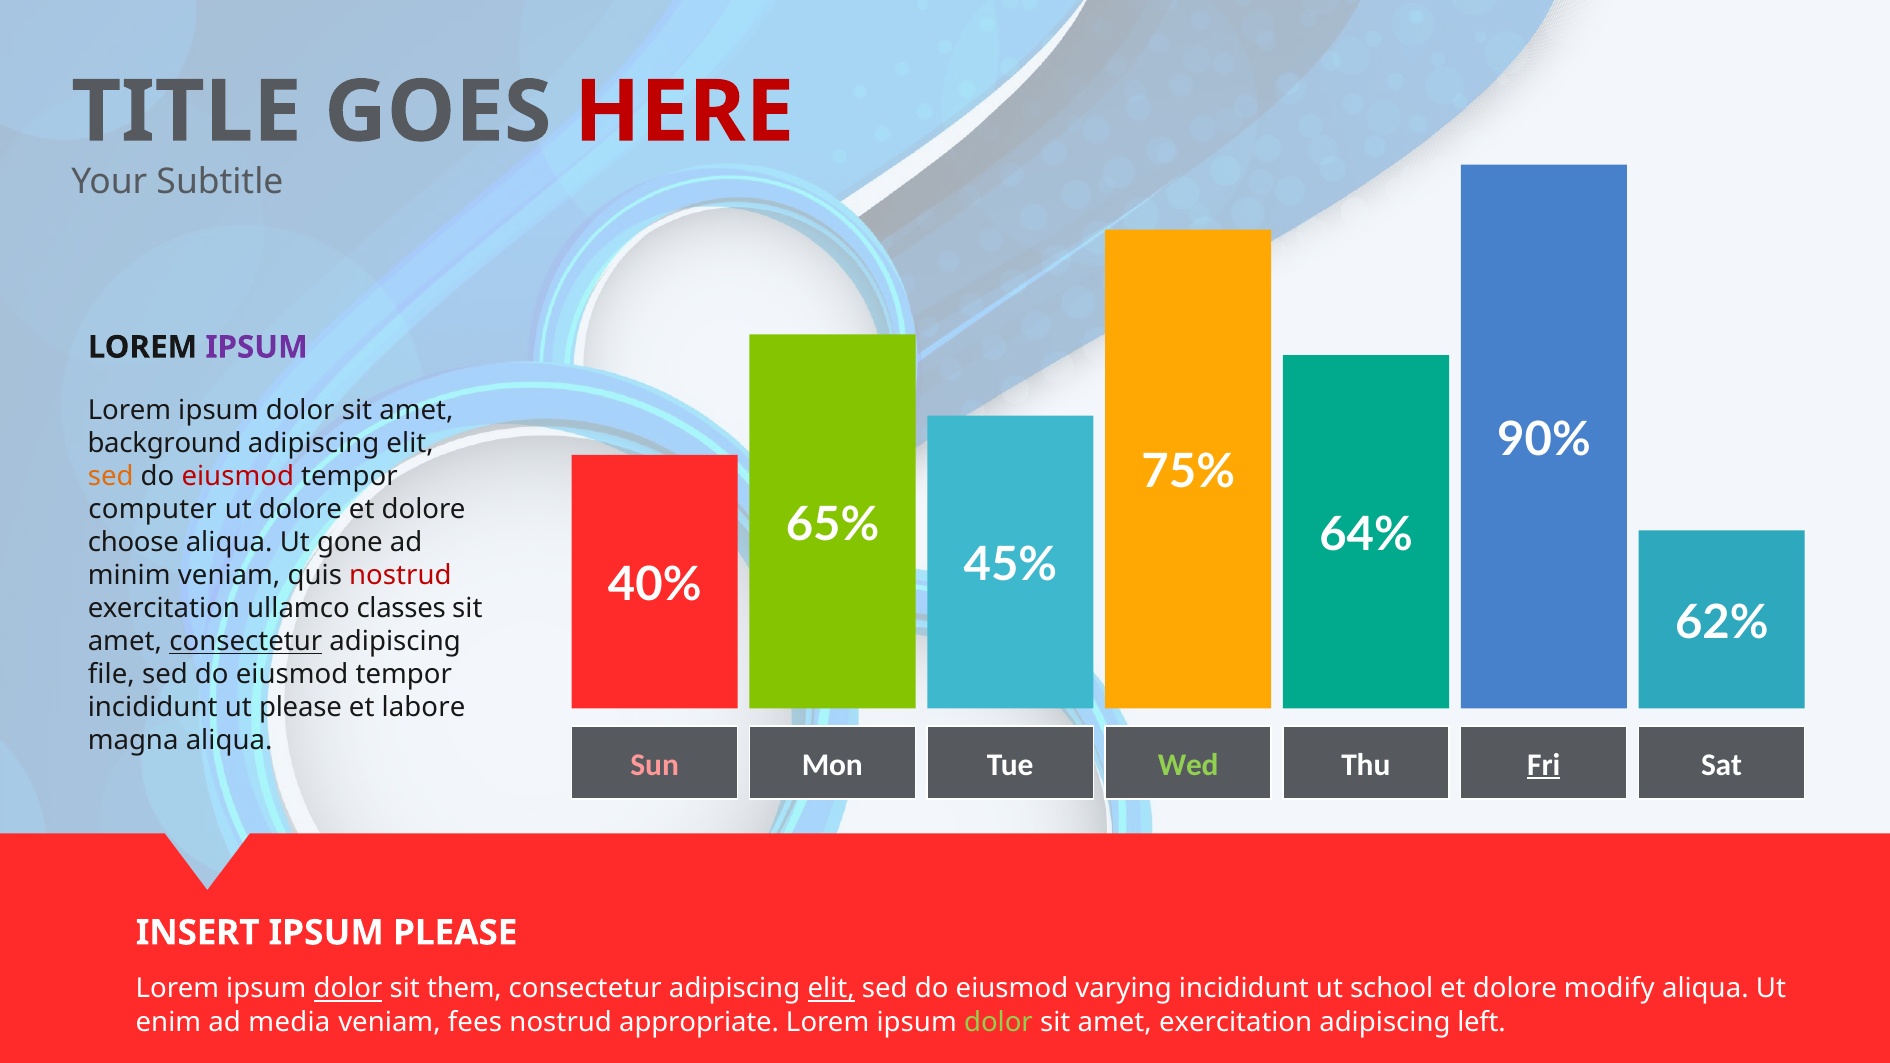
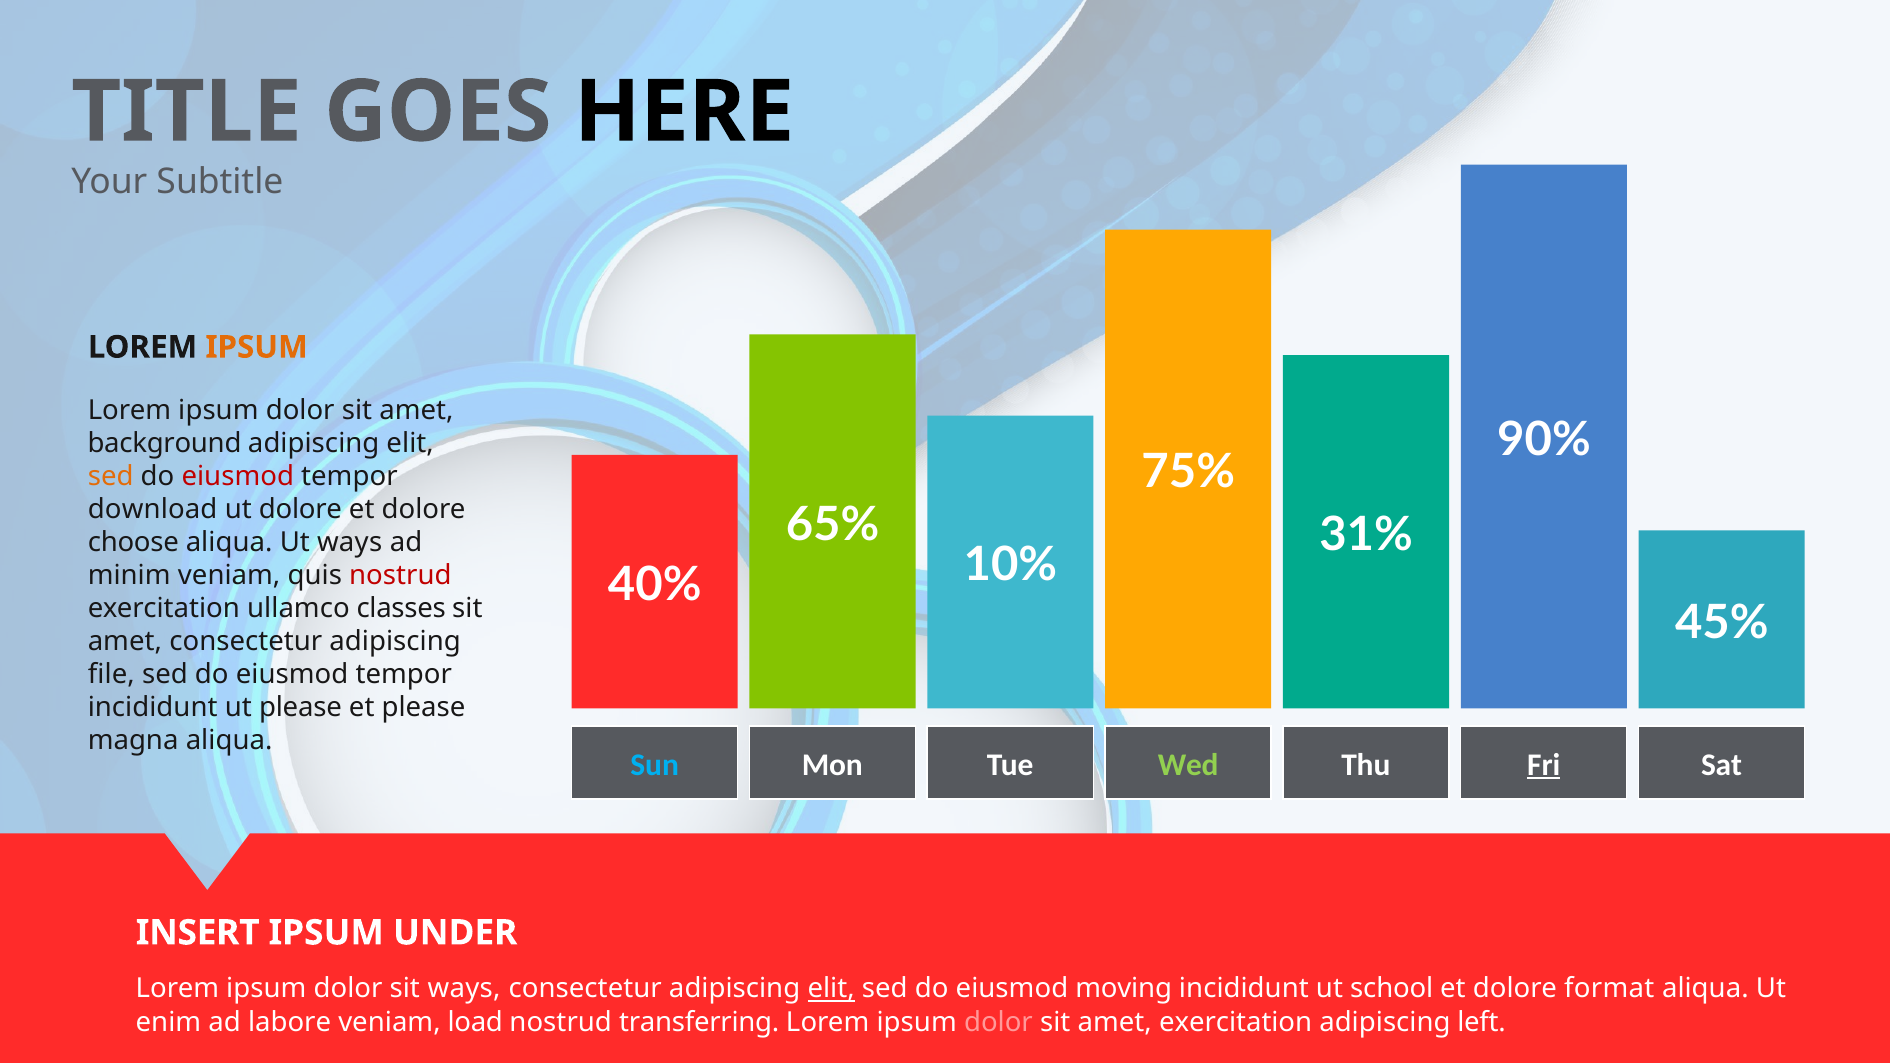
HERE colour: red -> black
IPSUM at (257, 347) colour: purple -> orange
computer: computer -> download
64%: 64% -> 31%
Ut gone: gone -> ways
45%: 45% -> 10%
62%: 62% -> 45%
consectetur at (246, 642) underline: present -> none
et labore: labore -> please
Sun colour: pink -> light blue
IPSUM PLEASE: PLEASE -> UNDER
dolor at (348, 989) underline: present -> none
sit them: them -> ways
varying: varying -> moving
modify: modify -> format
media: media -> labore
fees: fees -> load
appropriate: appropriate -> transferring
dolor at (999, 1022) colour: light green -> pink
